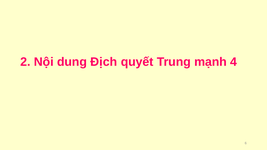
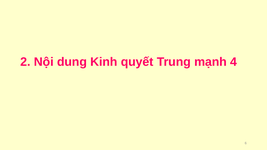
Địch: Địch -> Kinh
